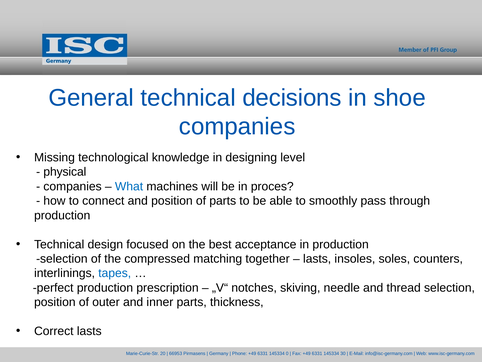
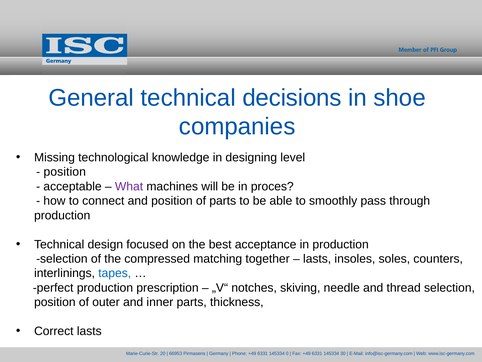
physical at (65, 172): physical -> position
companies at (73, 186): companies -> acceptable
What colour: blue -> purple
